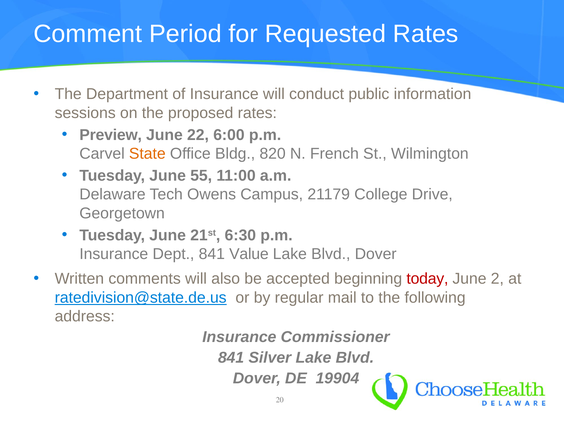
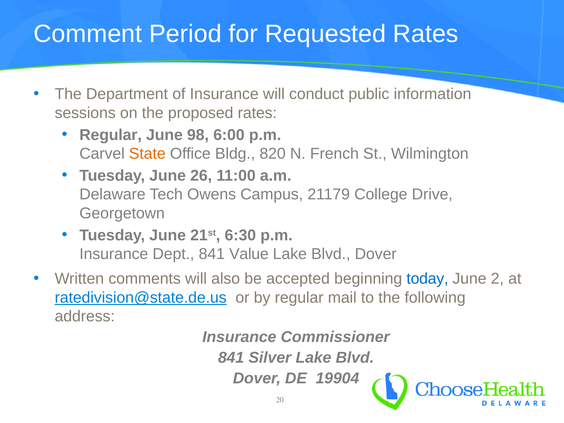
Preview at (111, 135): Preview -> Regular
22: 22 -> 98
55: 55 -> 26
today colour: red -> blue
